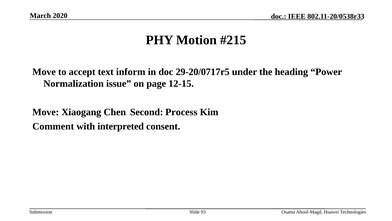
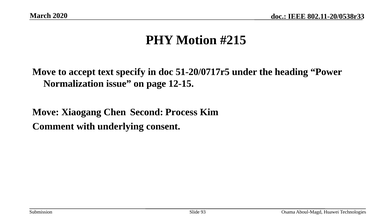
inform: inform -> specify
29-20/0717r5: 29-20/0717r5 -> 51-20/0717r5
interpreted: interpreted -> underlying
